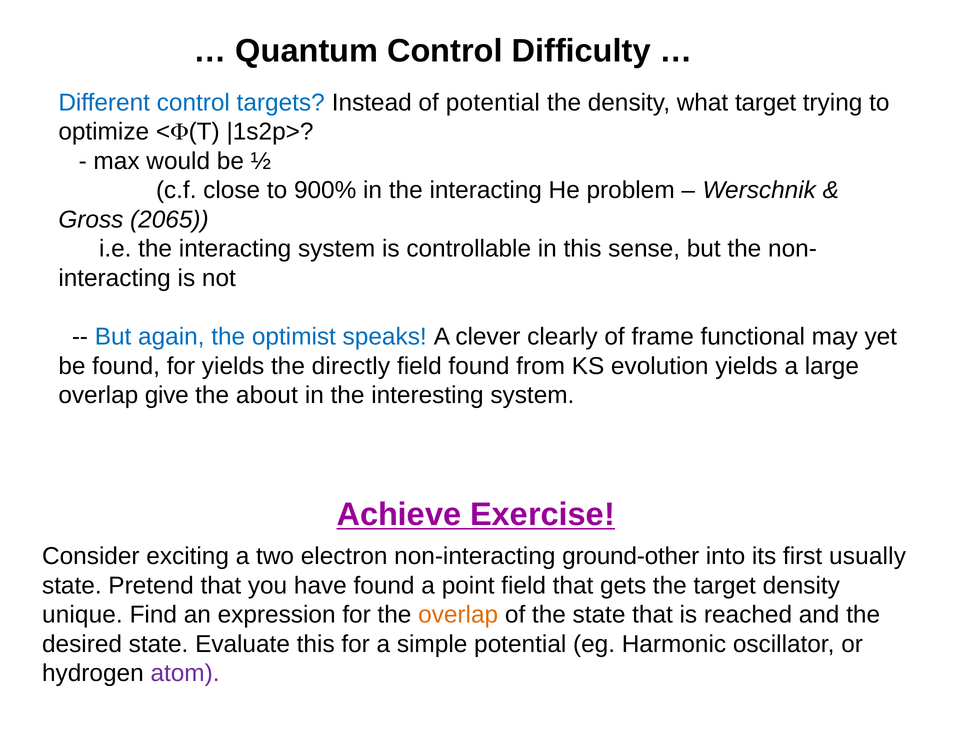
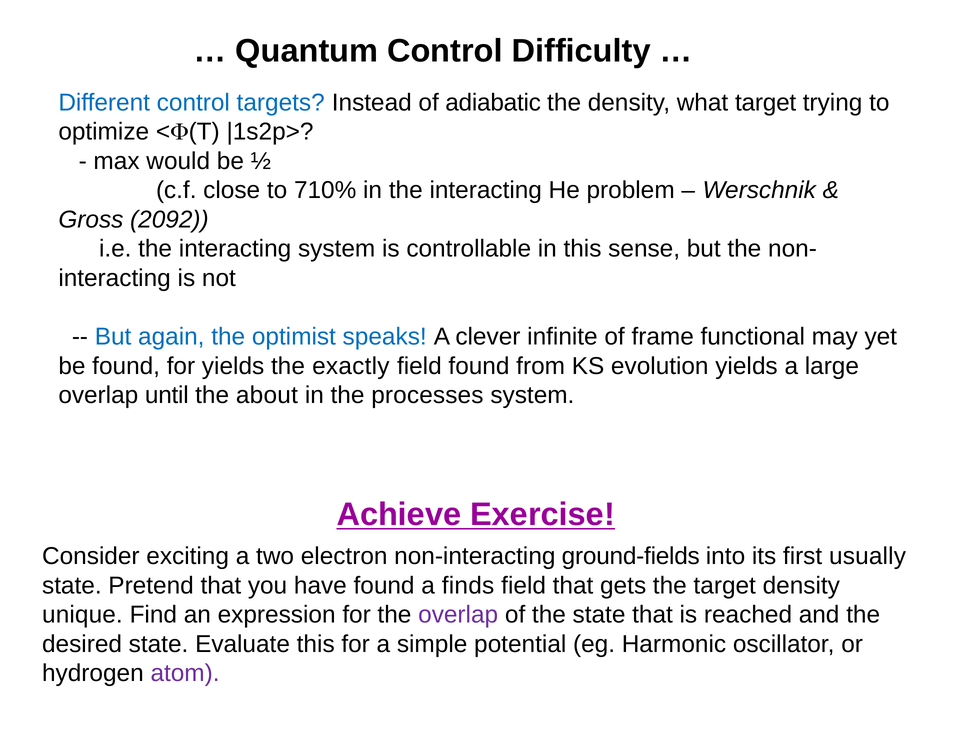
of potential: potential -> adiabatic
900%: 900% -> 710%
2065: 2065 -> 2092
clearly: clearly -> infinite
directly: directly -> exactly
give: give -> until
interesting: interesting -> processes
ground-other: ground-other -> ground-fields
point: point -> finds
overlap at (458, 615) colour: orange -> purple
